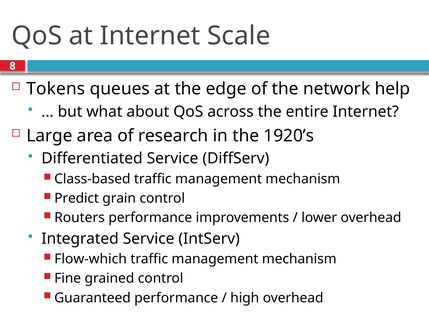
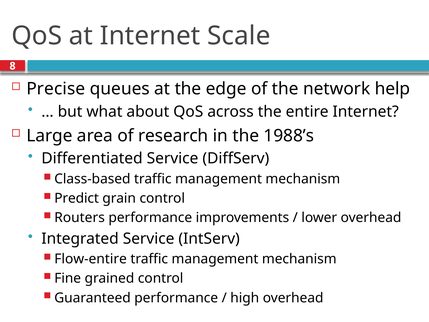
Tokens: Tokens -> Precise
1920’s: 1920’s -> 1988’s
Flow-which: Flow-which -> Flow-entire
